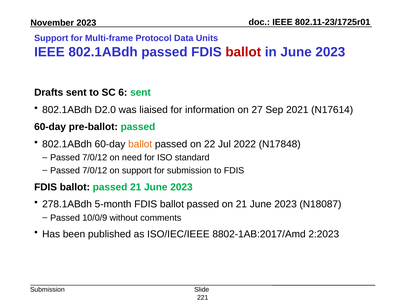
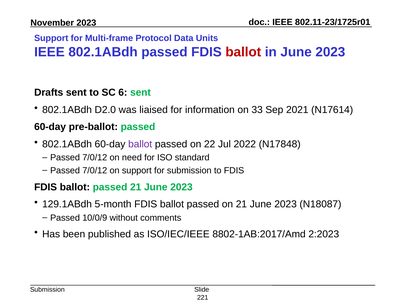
27: 27 -> 33
ballot at (140, 144) colour: orange -> purple
278.1ABdh: 278.1ABdh -> 129.1ABdh
